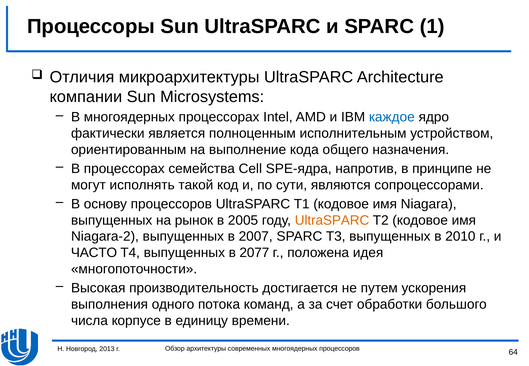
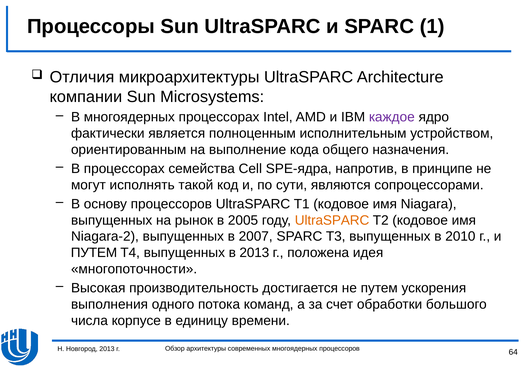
каждое colour: blue -> purple
ЧАСТО at (94, 253): ЧАСТО -> ПУТЕМ
в 2077: 2077 -> 2013
